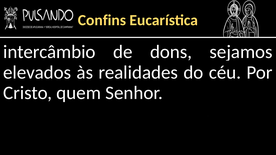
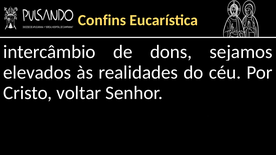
quem: quem -> voltar
